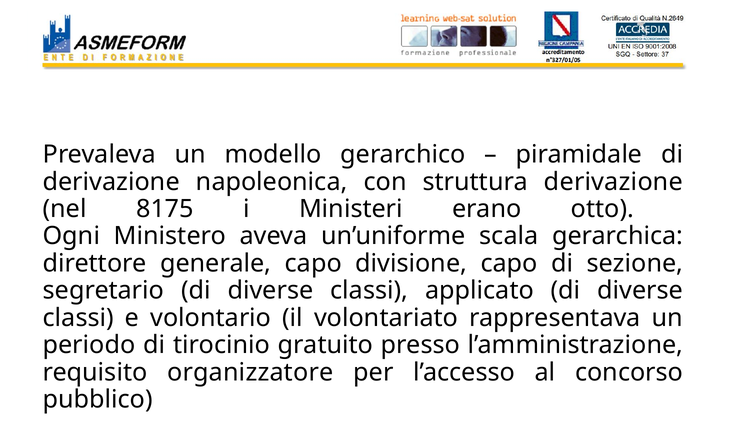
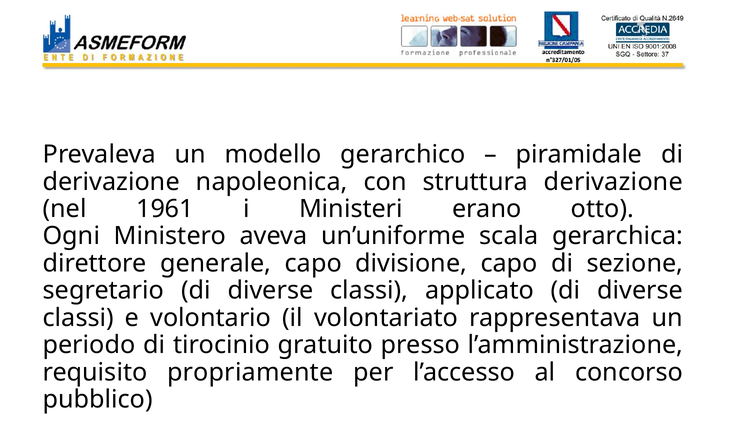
8175: 8175 -> 1961
organizzatore: organizzatore -> propriamente
